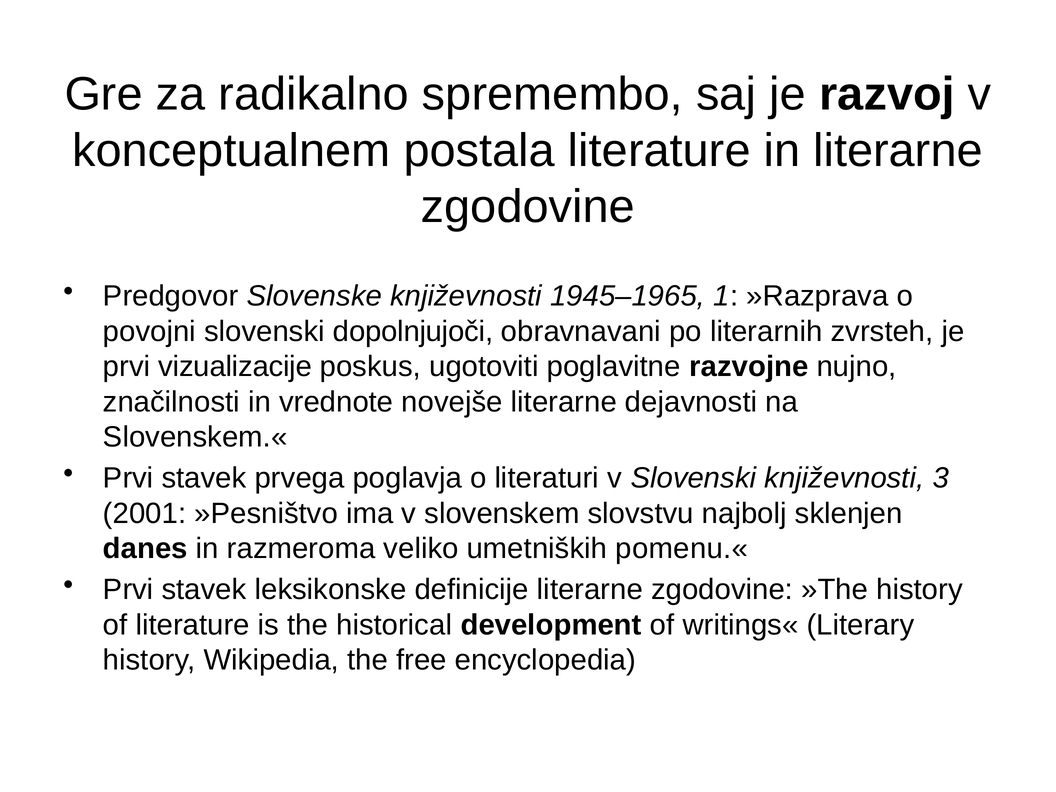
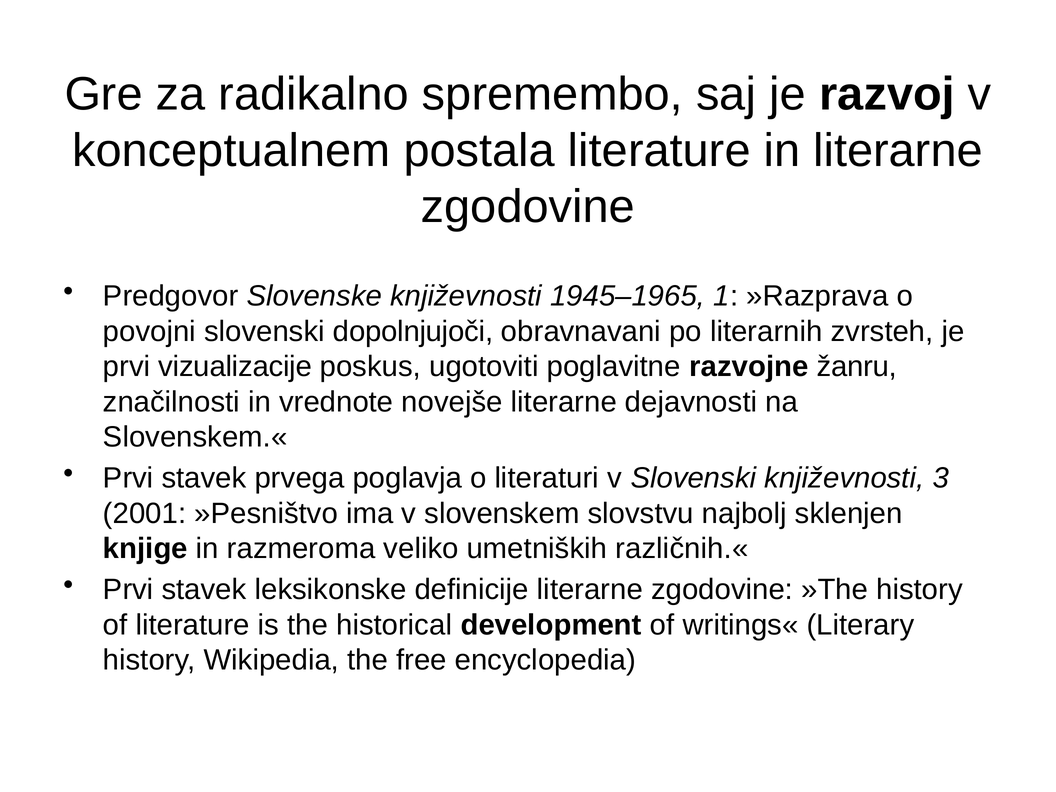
nujno: nujno -> žanru
danes: danes -> knjige
pomenu.«: pomenu.« -> različnih.«
